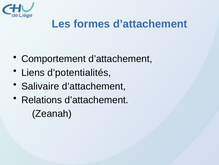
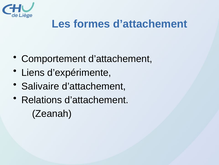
d’potentialités: d’potentialités -> d’expérimente
